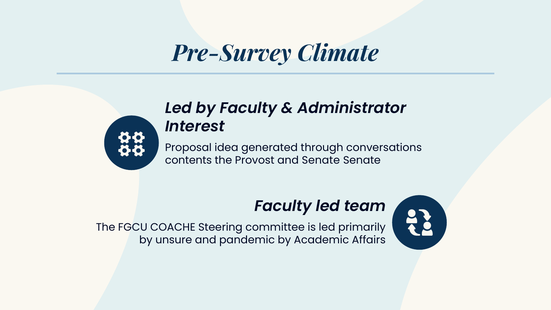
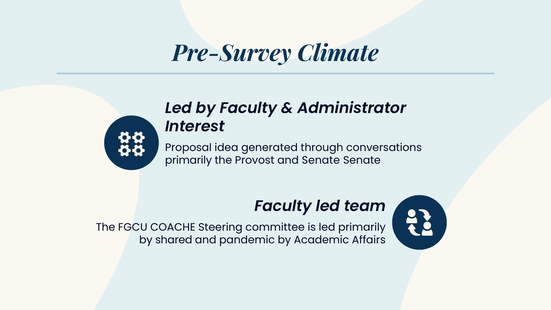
contents at (188, 160): contents -> primarily
unsure: unsure -> shared
